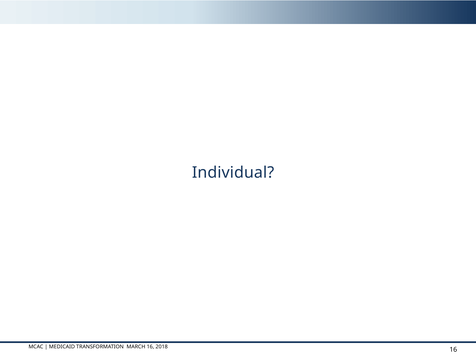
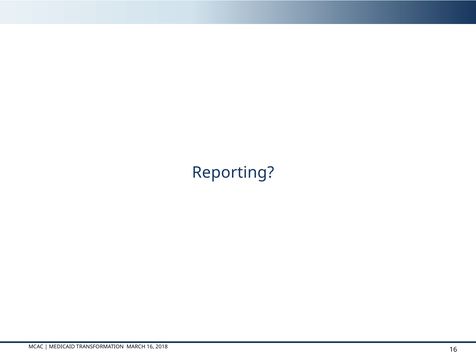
Individual: Individual -> Reporting
